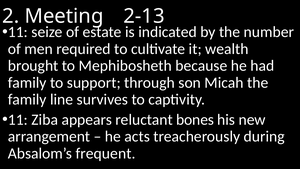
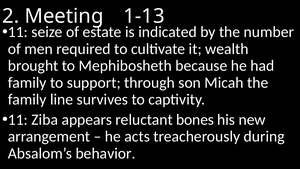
2-13: 2-13 -> 1-13
frequent: frequent -> behavior
